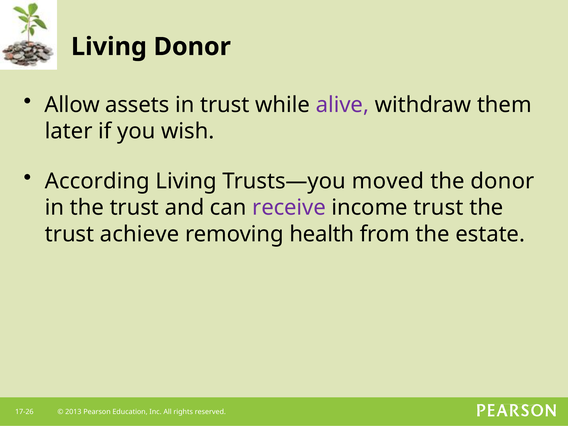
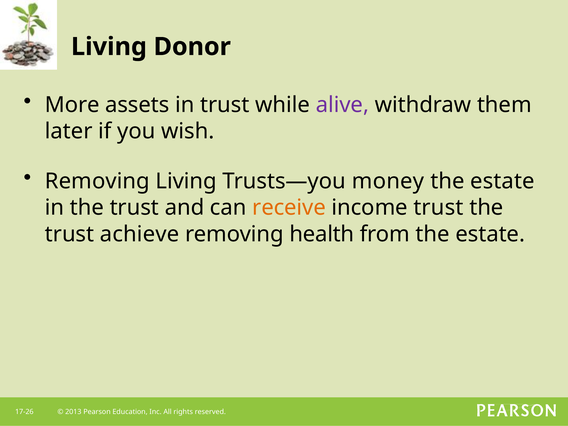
Allow: Allow -> More
According at (97, 181): According -> Removing
moved: moved -> money
donor at (502, 181): donor -> estate
receive colour: purple -> orange
